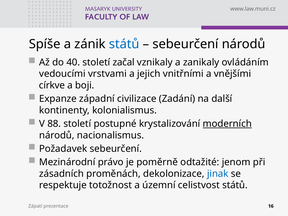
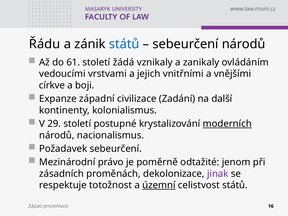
Spíše: Spíše -> Řádu
40: 40 -> 61
začal: začal -> žádá
88: 88 -> 29
jinak colour: blue -> purple
územní underline: none -> present
